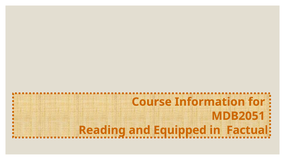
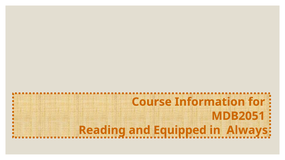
Factual: Factual -> Always
